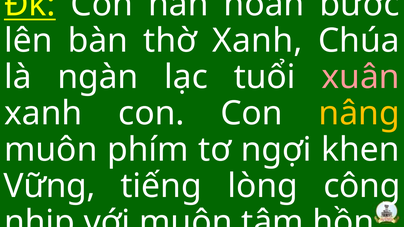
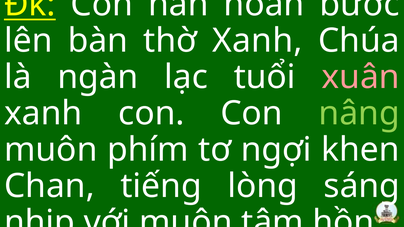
nâng colour: yellow -> light green
Vững: Vững -> Chan
công: công -> sáng
